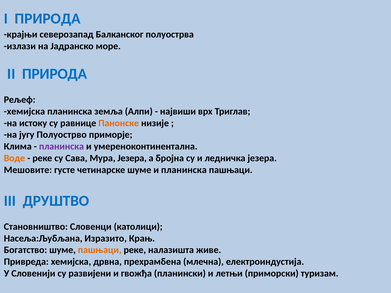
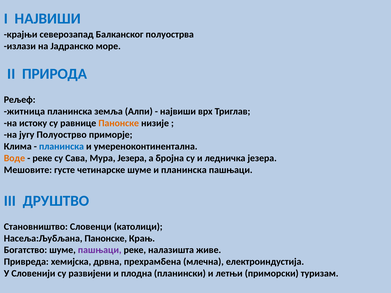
I ПРИРОДА: ПРИРОДА -> НАЈВИШИ
хемијска at (24, 111): хемијска -> житница
планинска at (61, 147) colour: purple -> blue
Насеља:Љубљана Изразито: Изразито -> Панонске
пашњаци at (100, 250) colour: orange -> purple
гвожђа: гвожђа -> плодна
